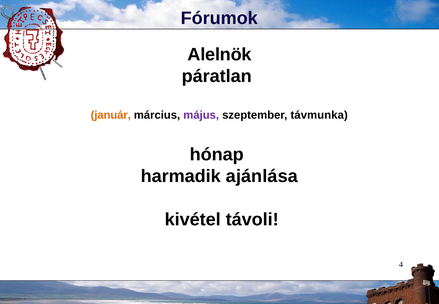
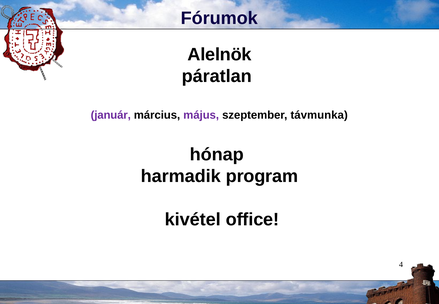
január colour: orange -> purple
ajánlása: ajánlása -> program
távoli: távoli -> office
